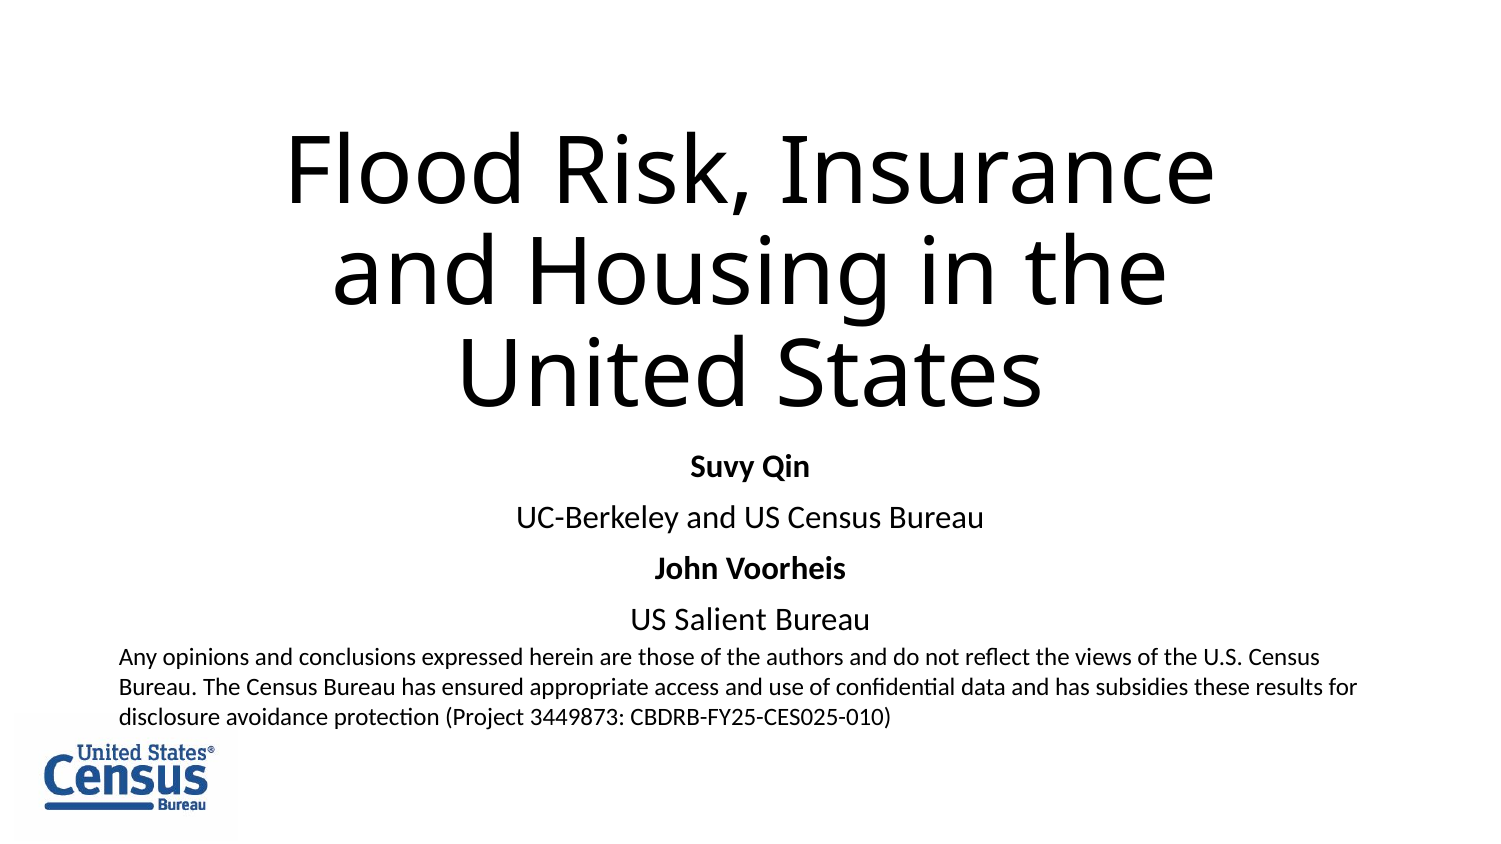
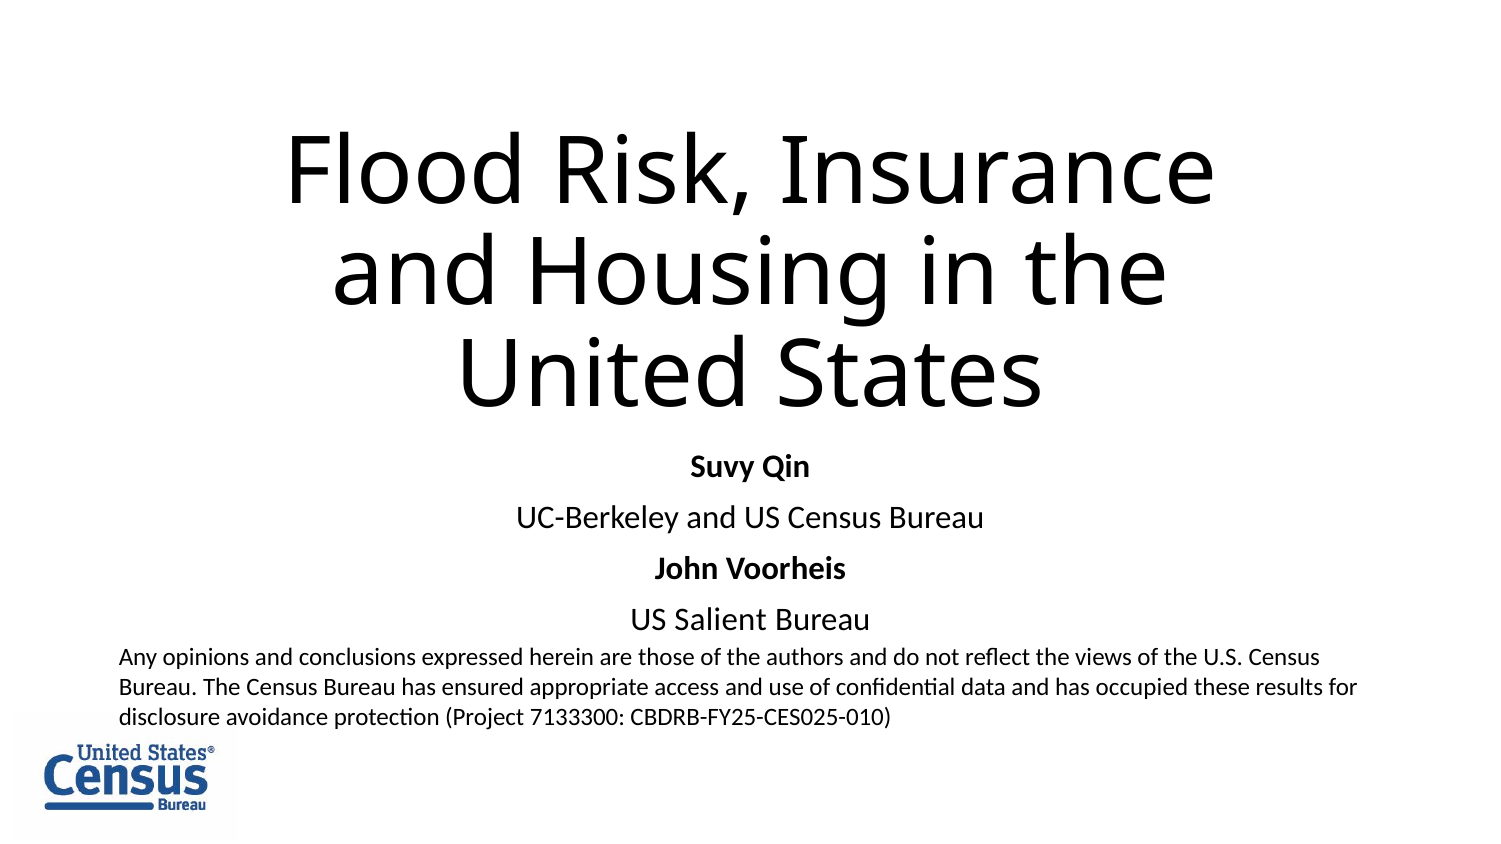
subsidies: subsidies -> occupied
3449873: 3449873 -> 7133300
